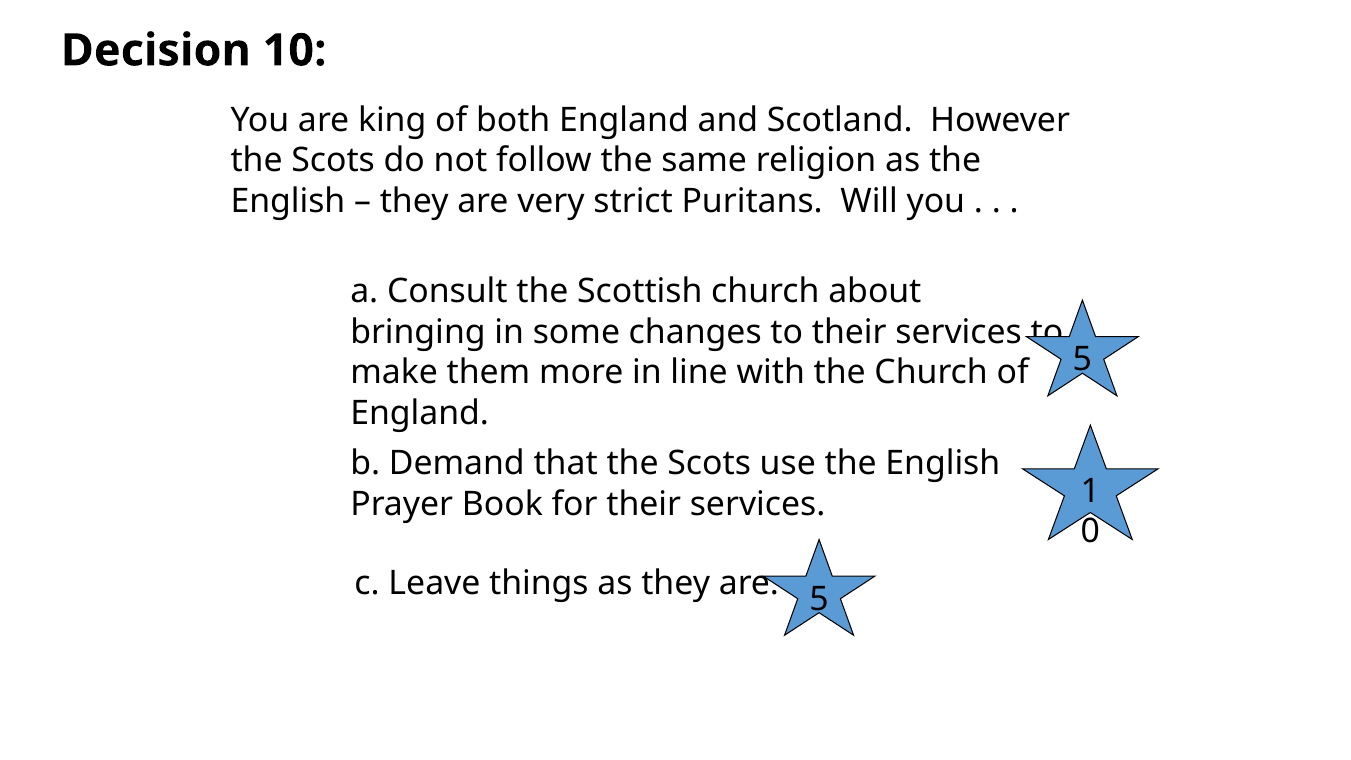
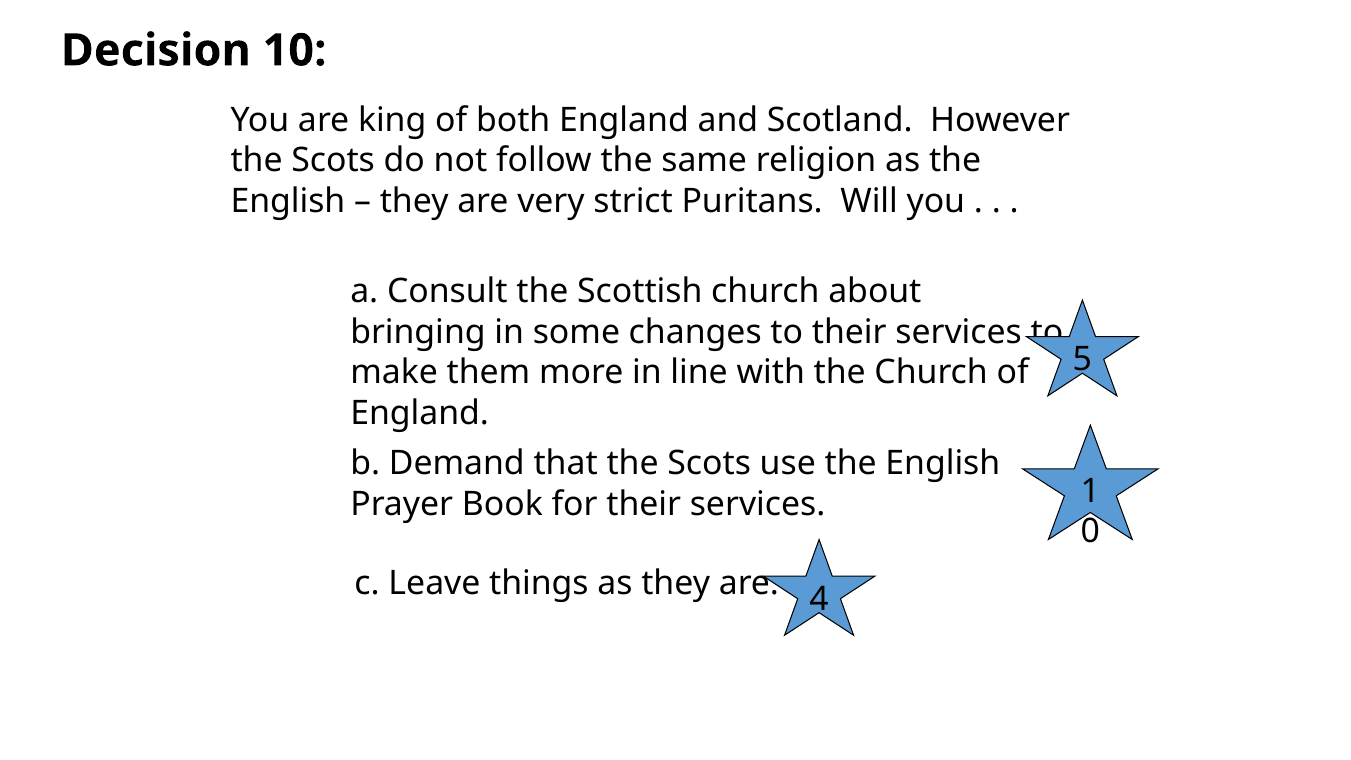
5 at (819, 599): 5 -> 4
